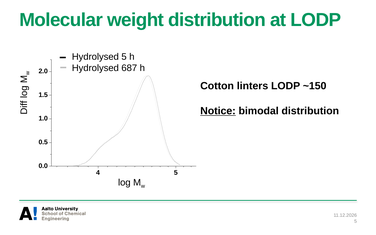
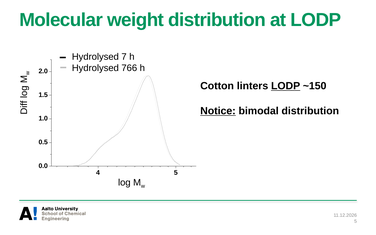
Hydrolysed 5: 5 -> 7
687: 687 -> 766
LODP at (286, 86) underline: none -> present
